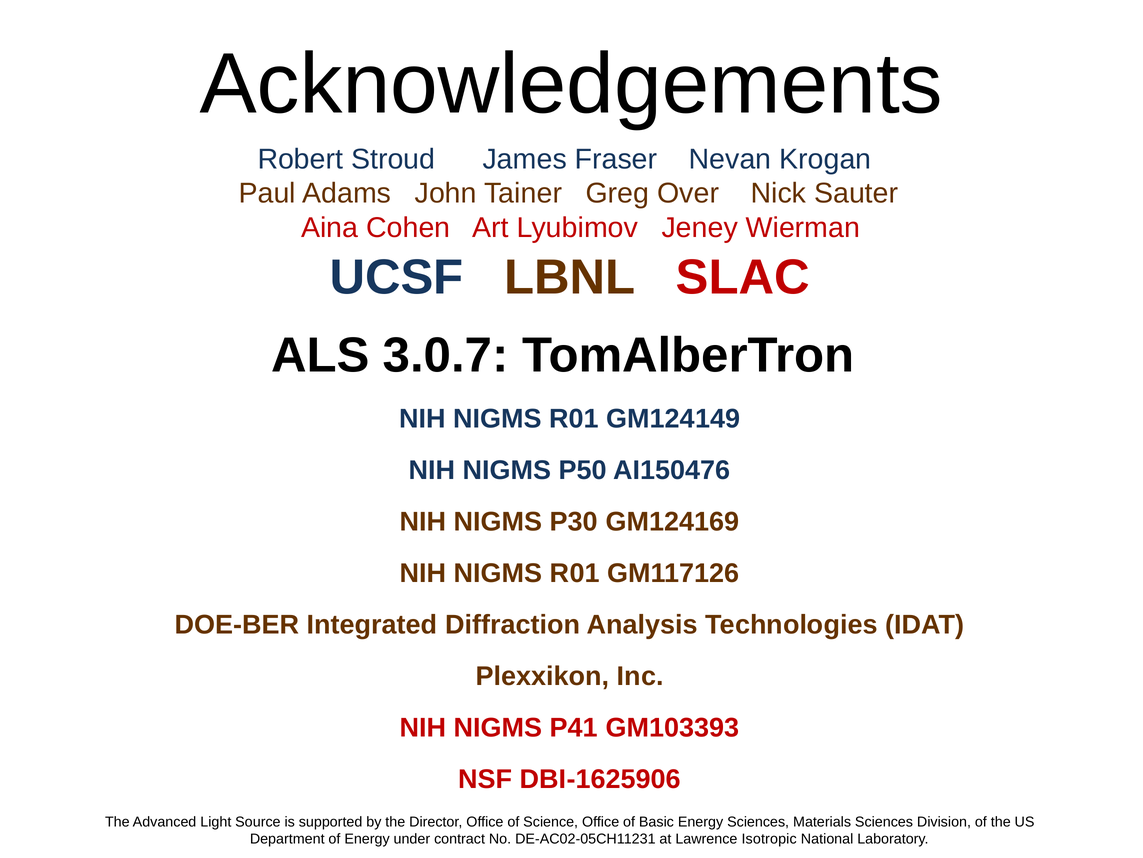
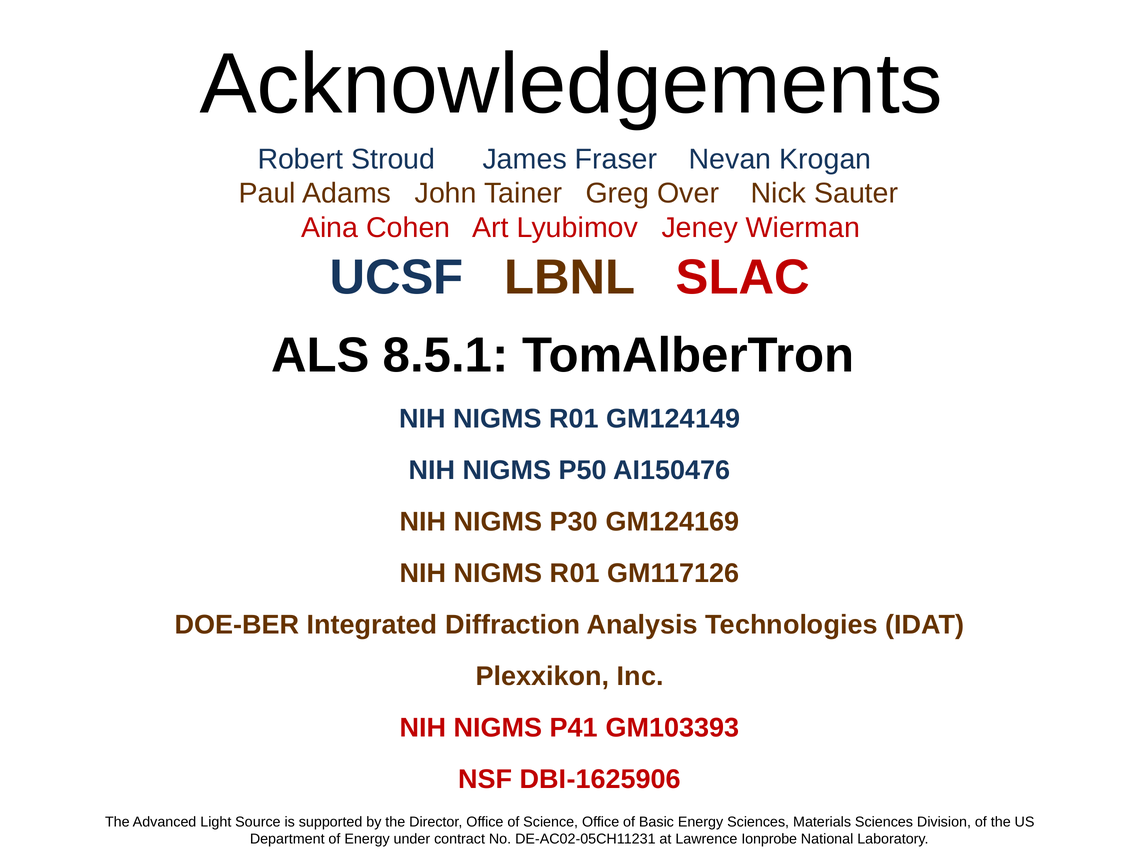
3.0.7: 3.0.7 -> 8.5.1
Isotropic: Isotropic -> Ionprobe
